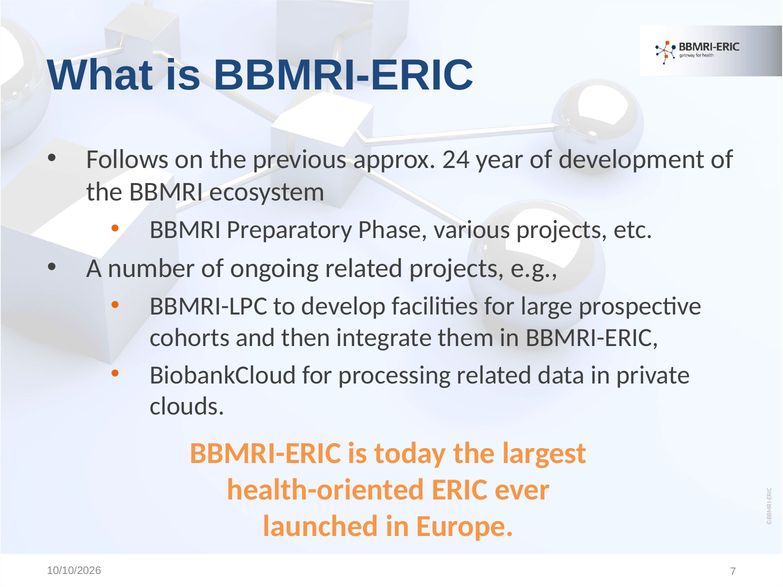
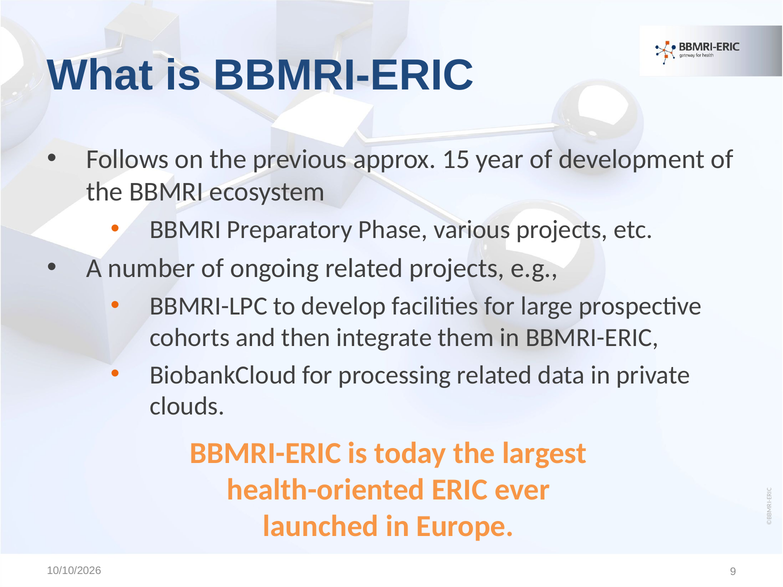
24: 24 -> 15
7: 7 -> 9
